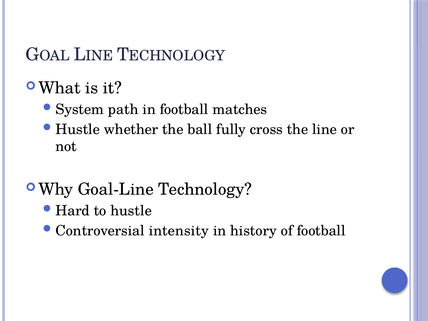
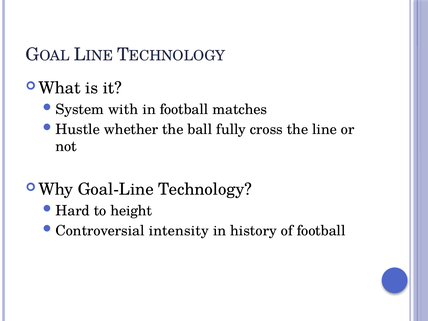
path: path -> with
to hustle: hustle -> height
